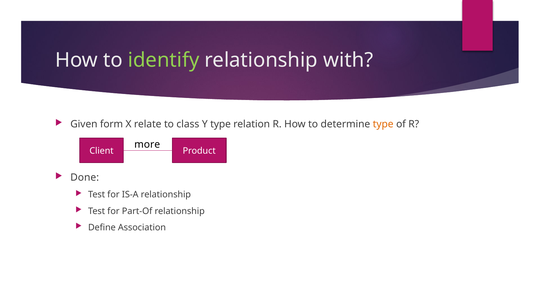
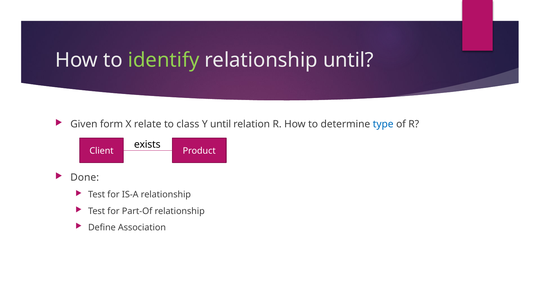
relationship with: with -> until
Y type: type -> until
type at (383, 124) colour: orange -> blue
more: more -> exists
